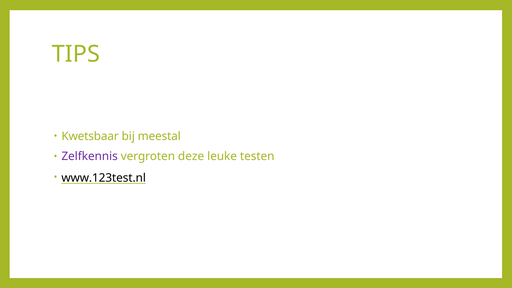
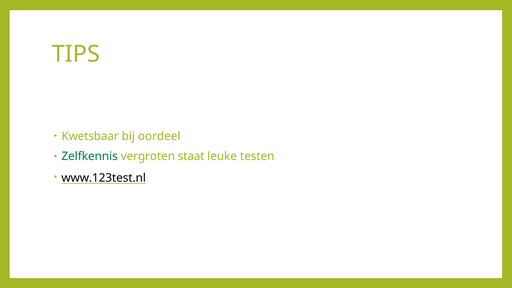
meestal: meestal -> oordeel
Zelfkennis colour: purple -> green
deze: deze -> staat
